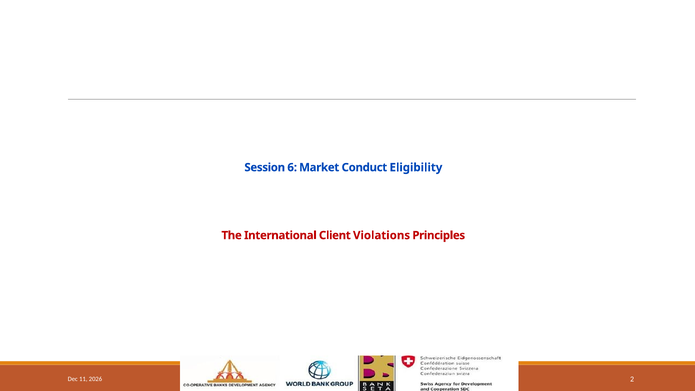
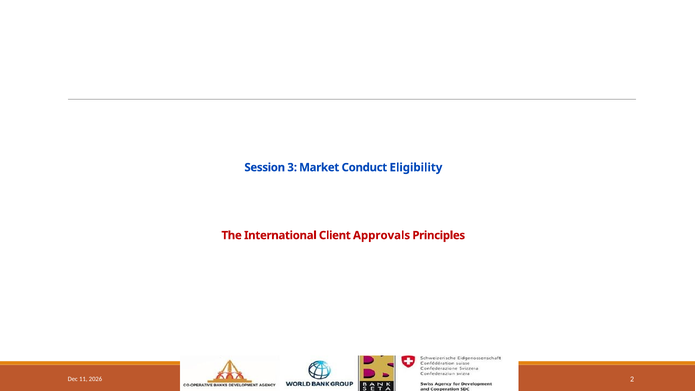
6: 6 -> 3
Violations: Violations -> Approvals
